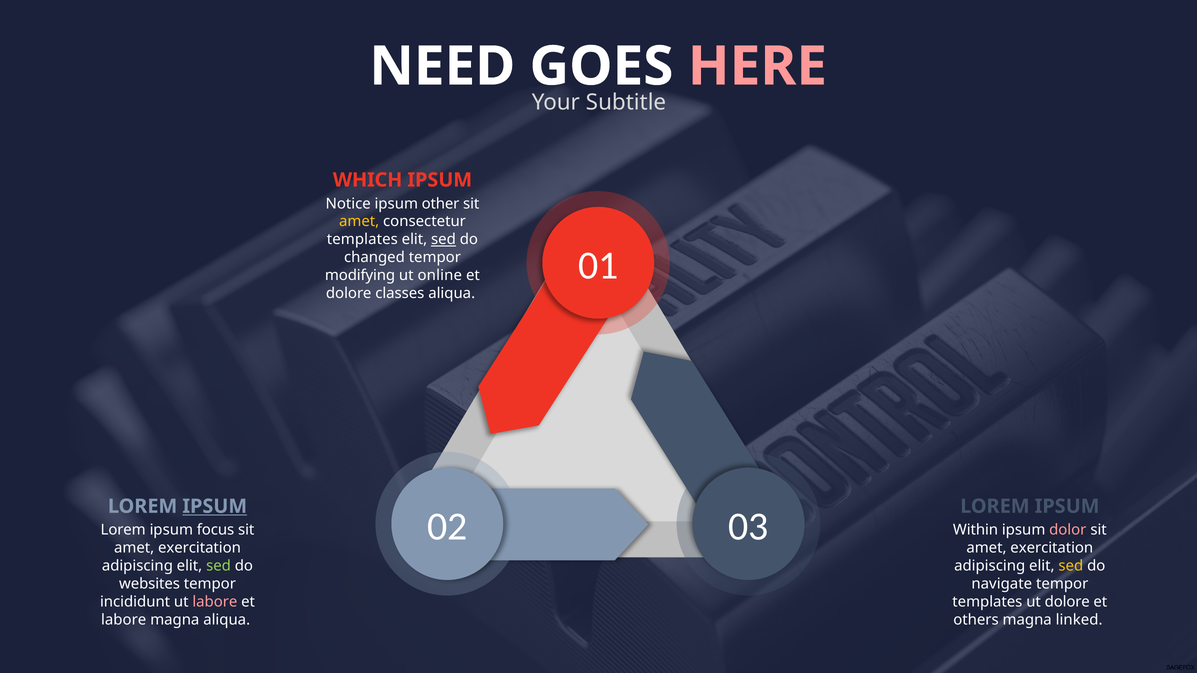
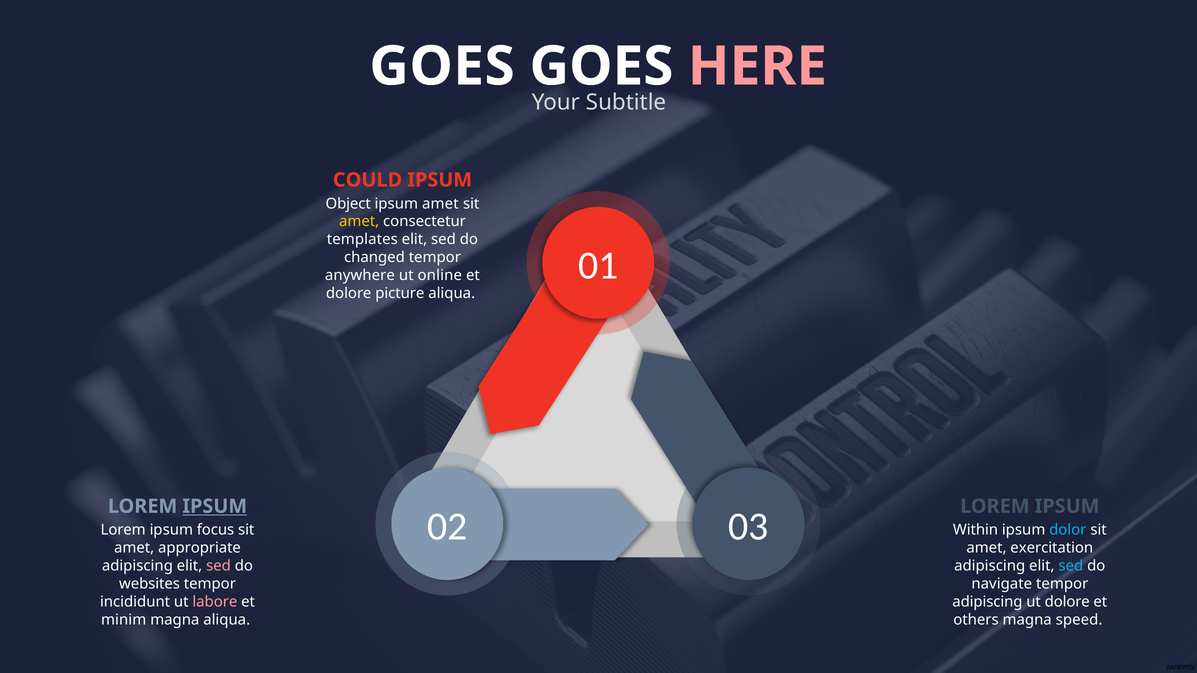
NEED at (442, 66): NEED -> GOES
WHICH: WHICH -> COULD
Notice: Notice -> Object
ipsum other: other -> amet
sed at (443, 240) underline: present -> none
modifying: modifying -> anywhere
classes: classes -> picture
dolor colour: pink -> light blue
exercitation at (199, 548): exercitation -> appropriate
sed at (219, 566) colour: light green -> pink
sed at (1071, 566) colour: yellow -> light blue
templates at (987, 602): templates -> adipiscing
labore at (124, 620): labore -> minim
linked: linked -> speed
